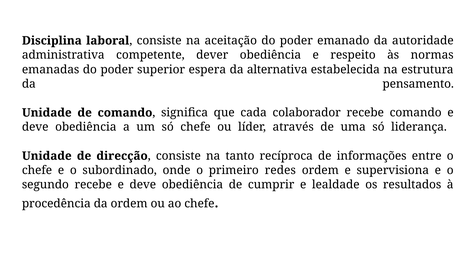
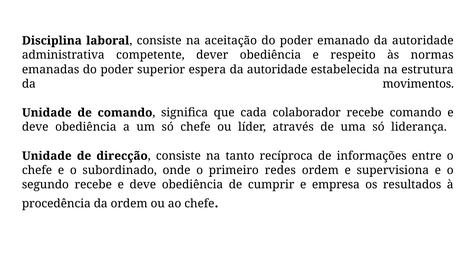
alternativa at (277, 70): alternativa -> autoridade
pensamento: pensamento -> movimentos
lealdade: lealdade -> empresa
